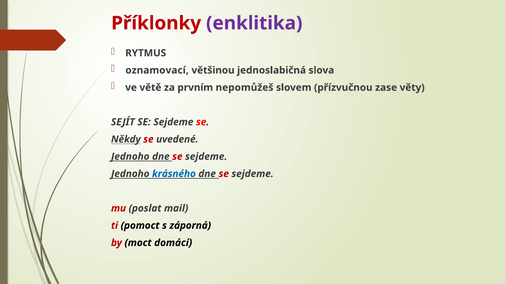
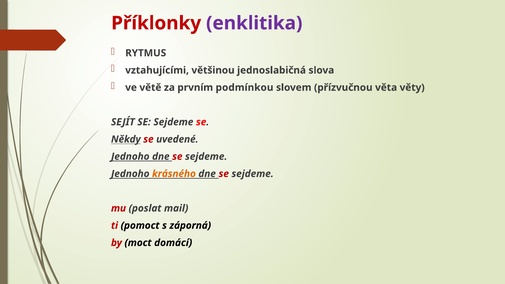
oznamovací: oznamovací -> vztahujícími
nepomůžeš: nepomůžeš -> podmínkou
zase: zase -> věta
krásného colour: blue -> orange
